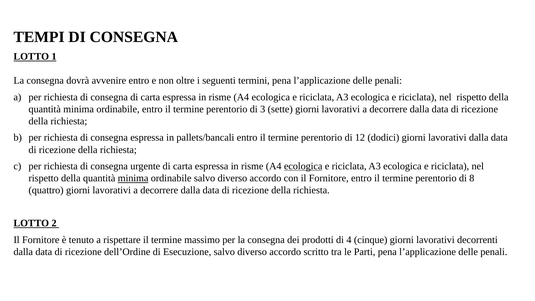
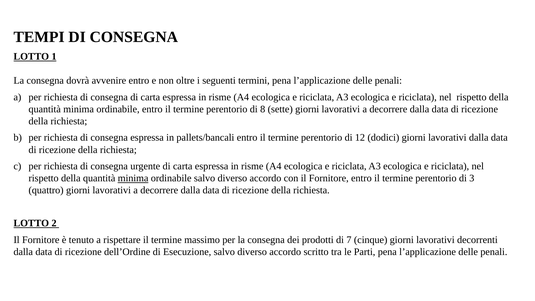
3: 3 -> 8
ecologica at (303, 166) underline: present -> none
8: 8 -> 3
4: 4 -> 7
